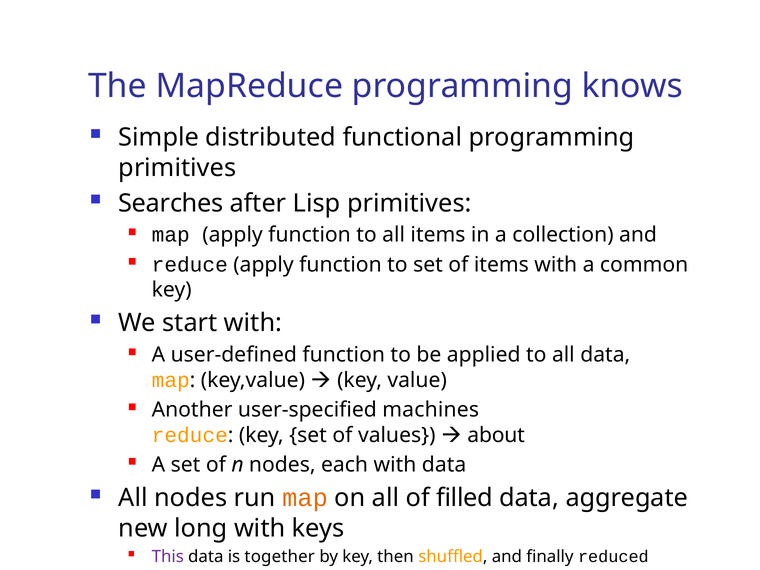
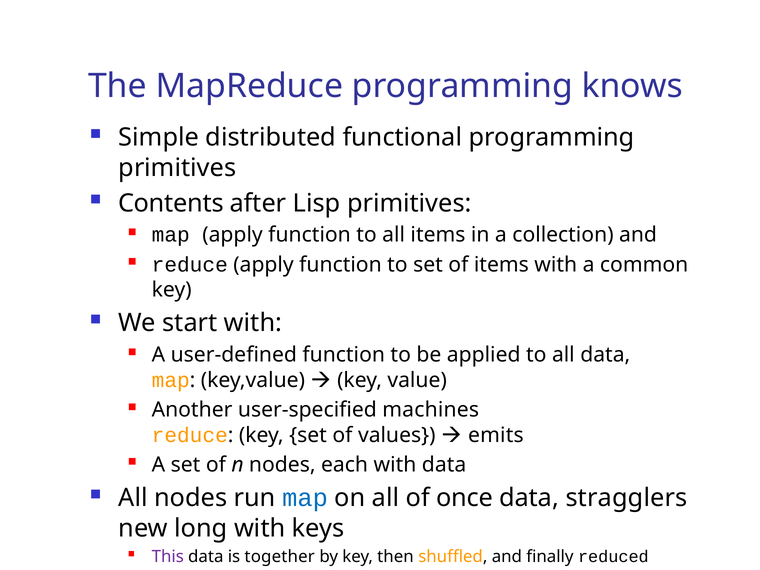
Searches: Searches -> Contents
about: about -> emits
map at (305, 498) colour: orange -> blue
filled: filled -> once
aggregate: aggregate -> stragglers
